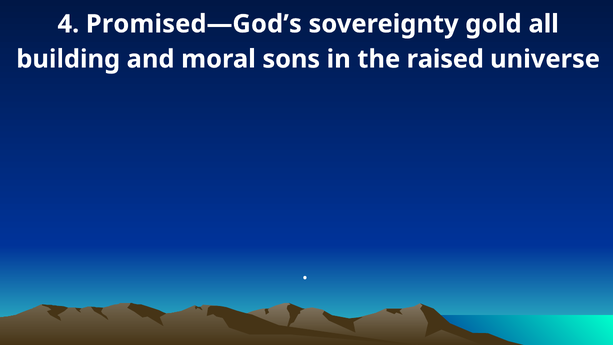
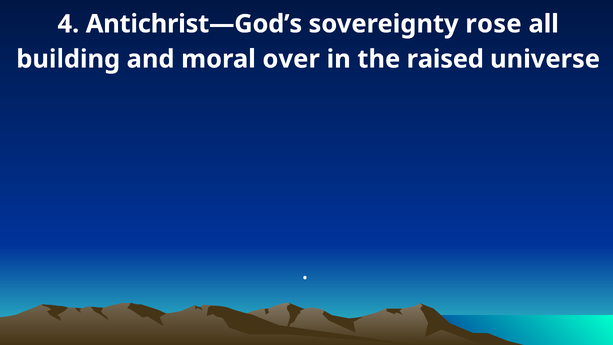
Promised—God’s: Promised—God’s -> Antichrist—God’s
gold: gold -> rose
sons: sons -> over
